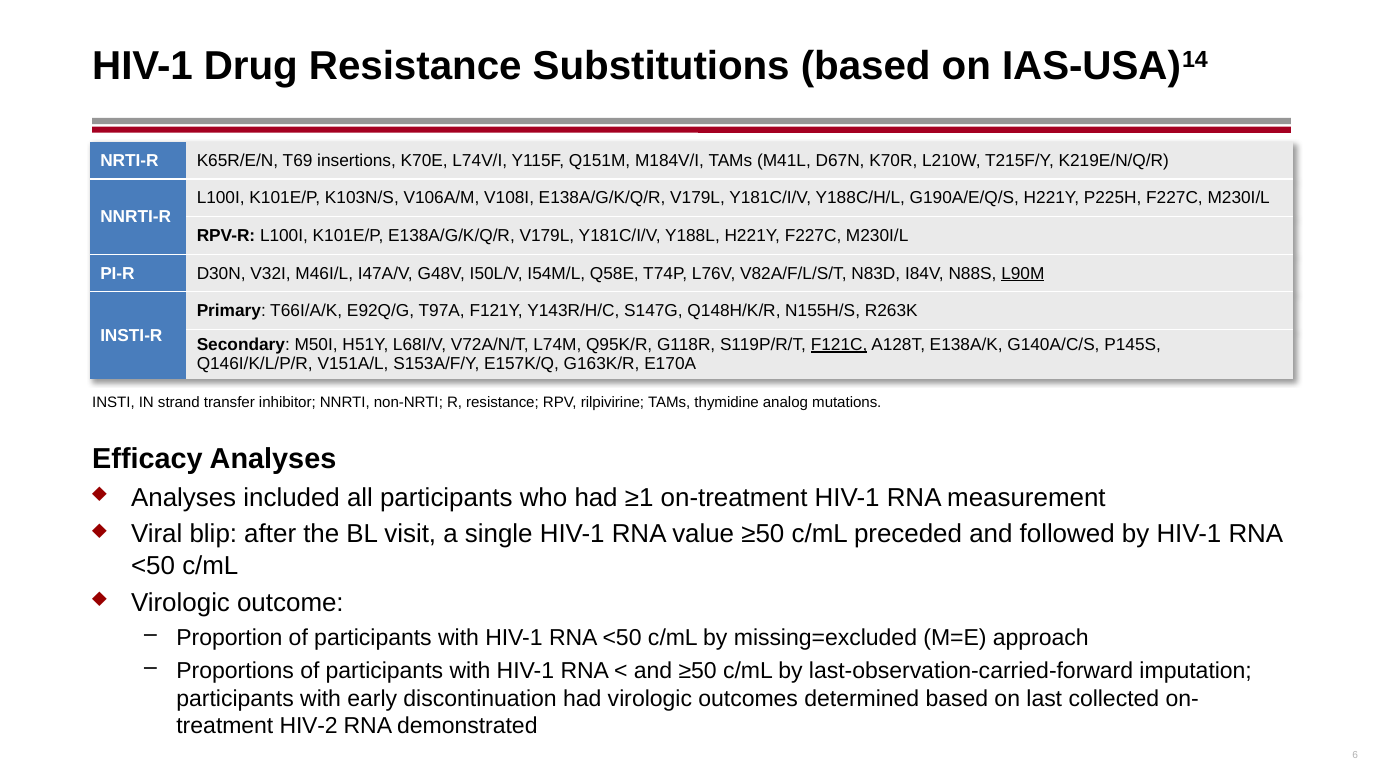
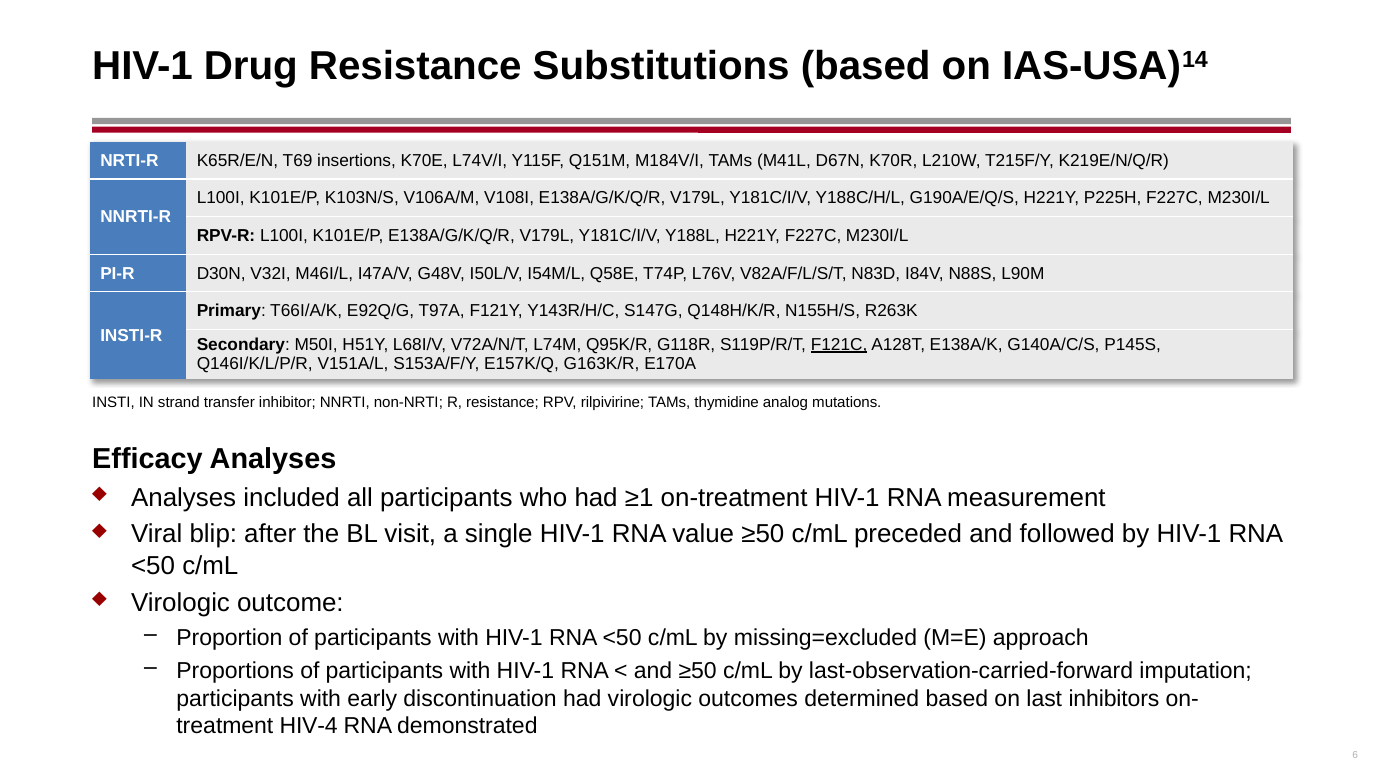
L90M underline: present -> none
collected: collected -> inhibitors
HIV-2: HIV-2 -> HIV-4
